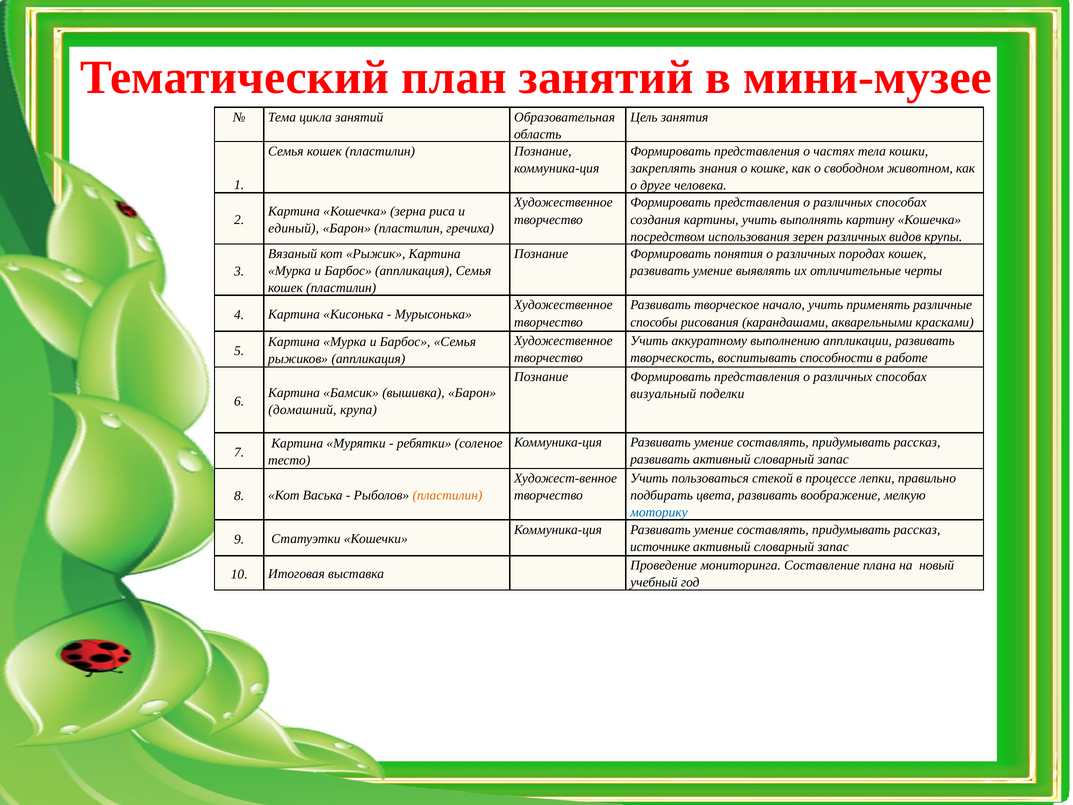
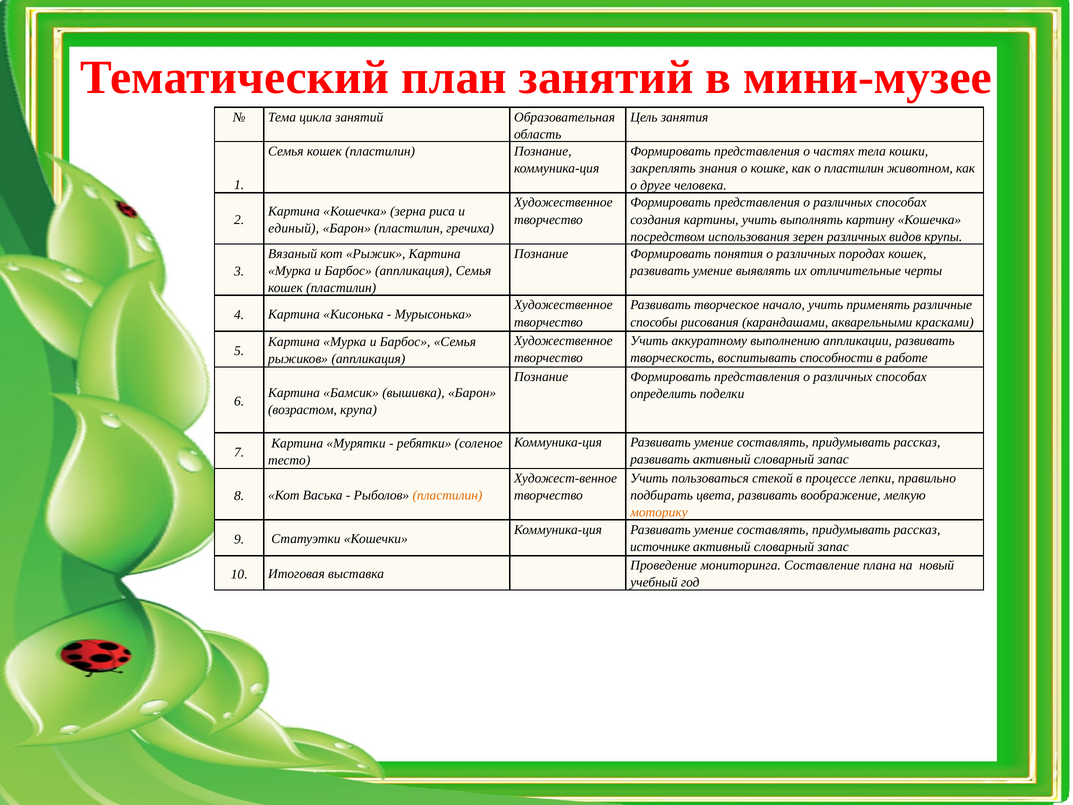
о свободном: свободном -> пластилин
визуальный: визуальный -> определить
домашний: домашний -> возрастом
моторику colour: blue -> orange
